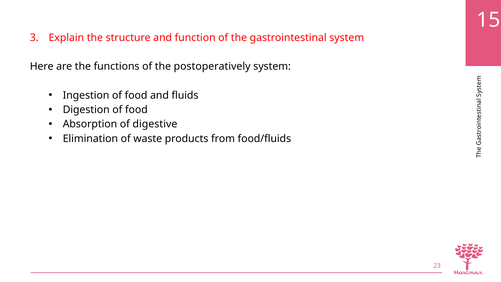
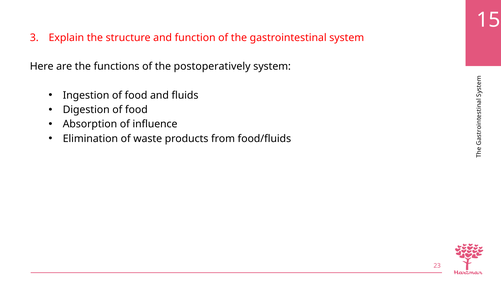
digestive: digestive -> influence
